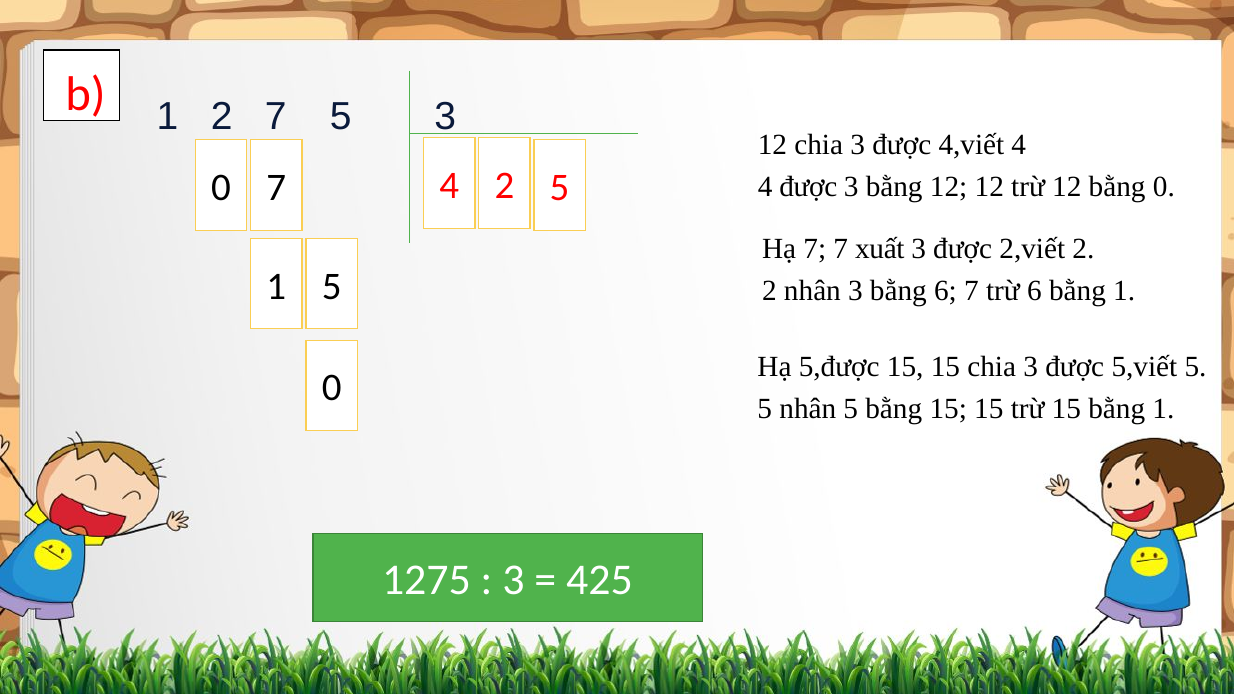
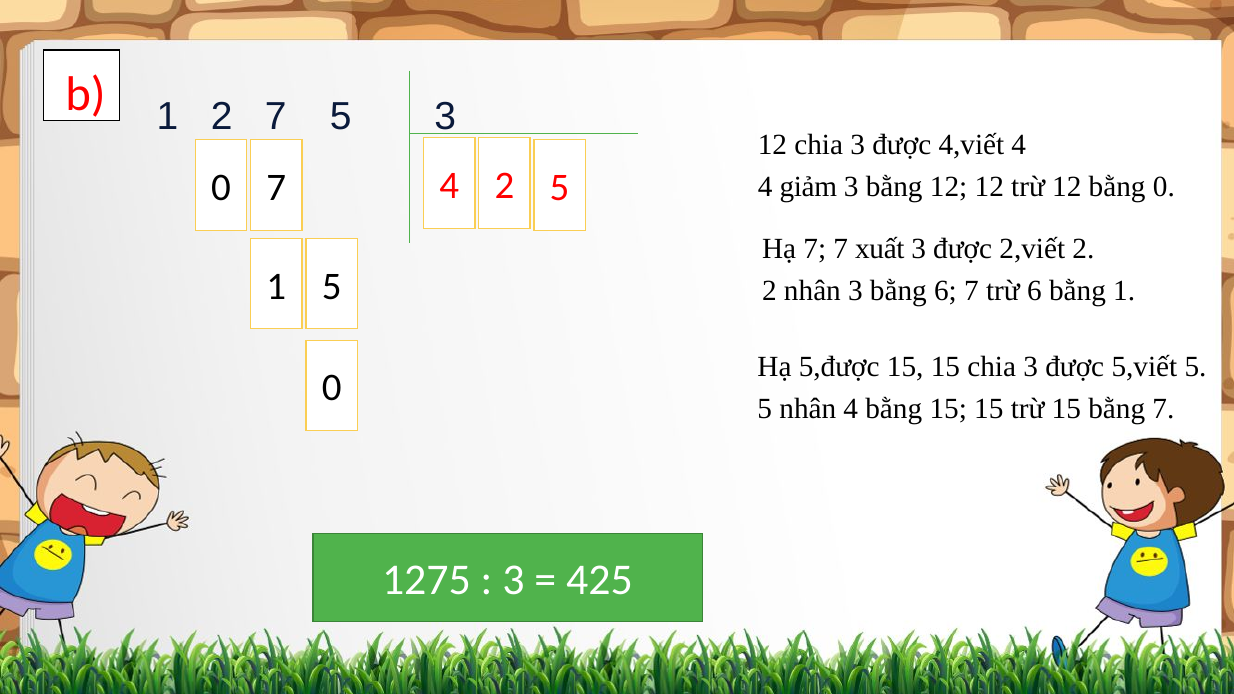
4 được: được -> giảm
nhân 5: 5 -> 4
15 bằng 1: 1 -> 7
